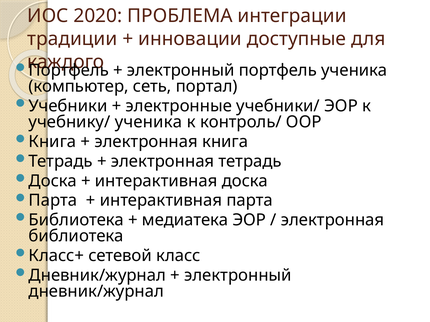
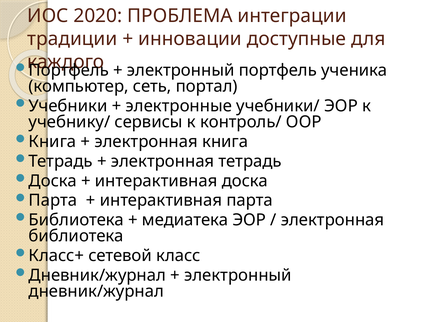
учебнику/ ученика: ученика -> сервисы
